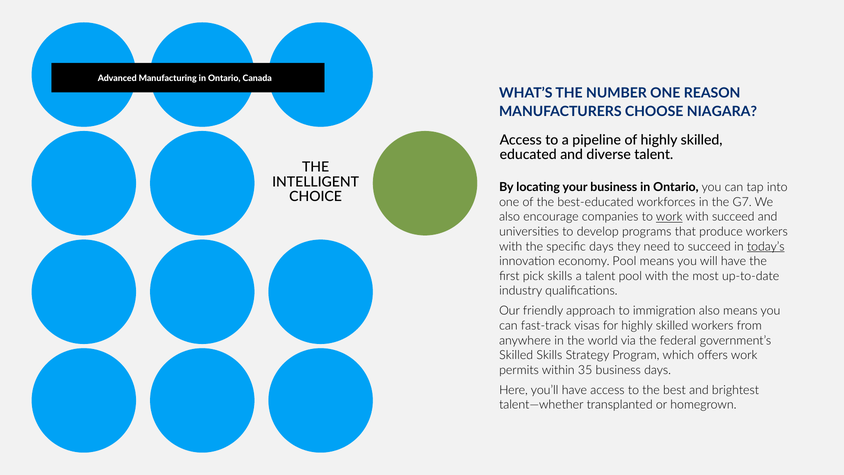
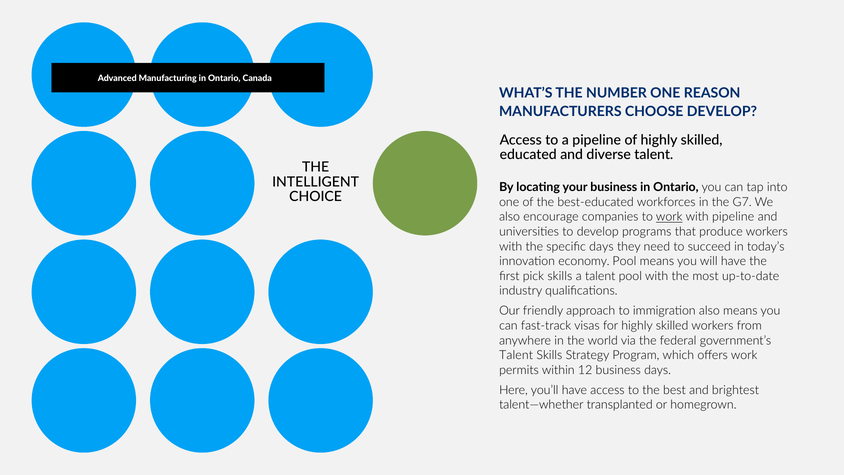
CHOOSE NIAGARA: NIAGARA -> DEVELOP
with succeed: succeed -> pipeline
today’s underline: present -> none
Skilled at (516, 355): Skilled -> Talent
35: 35 -> 12
